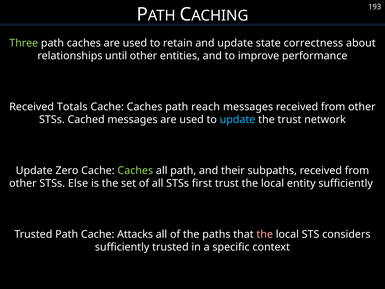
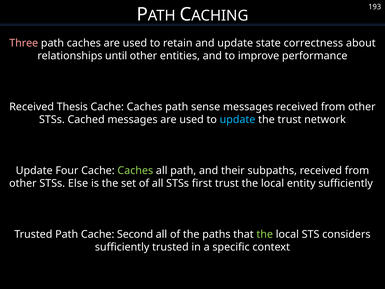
Three colour: light green -> pink
Totals: Totals -> Thesis
reach: reach -> sense
Zero: Zero -> Four
Attacks: Attacks -> Second
the at (265, 234) colour: pink -> light green
